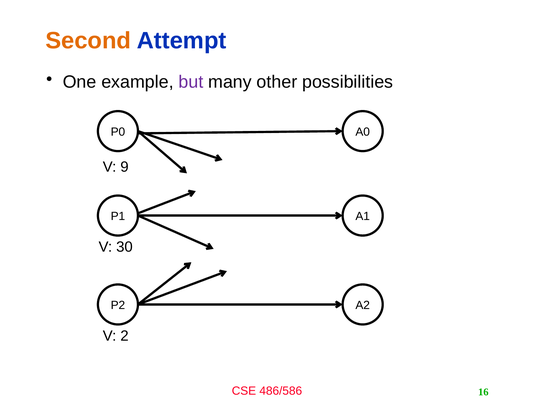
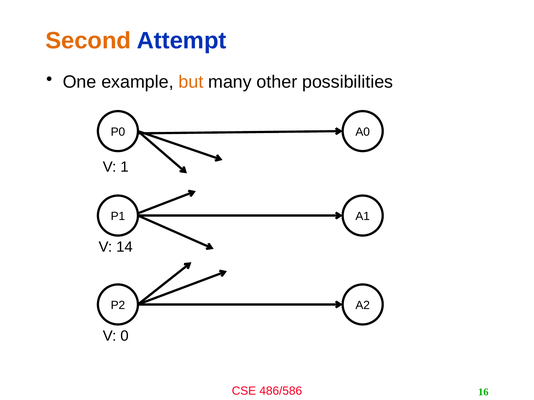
but colour: purple -> orange
9: 9 -> 1
30: 30 -> 14
2: 2 -> 0
